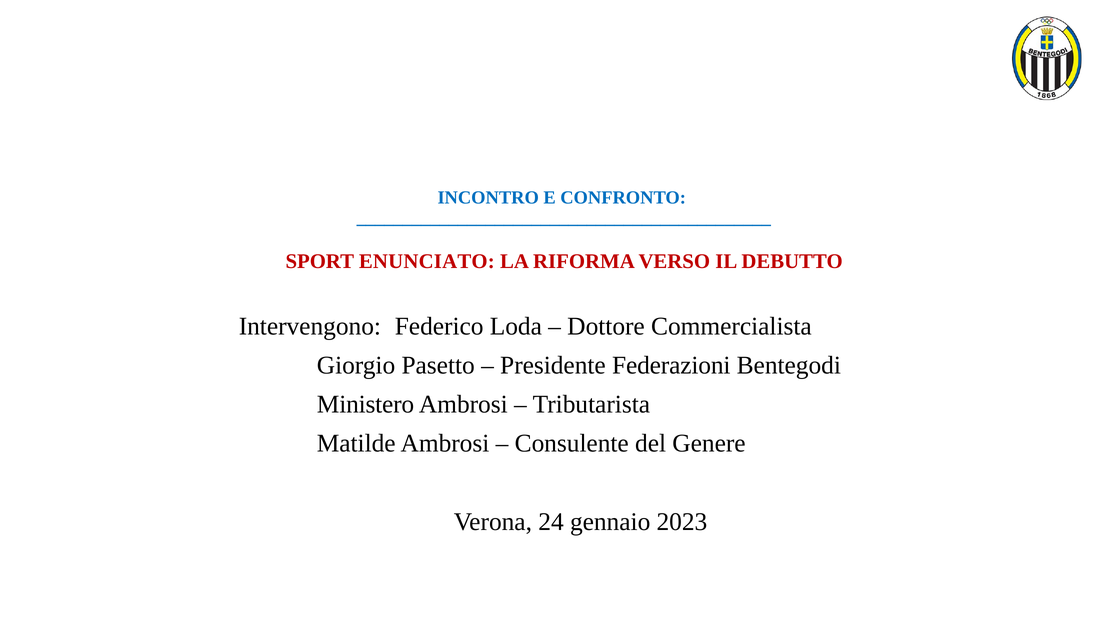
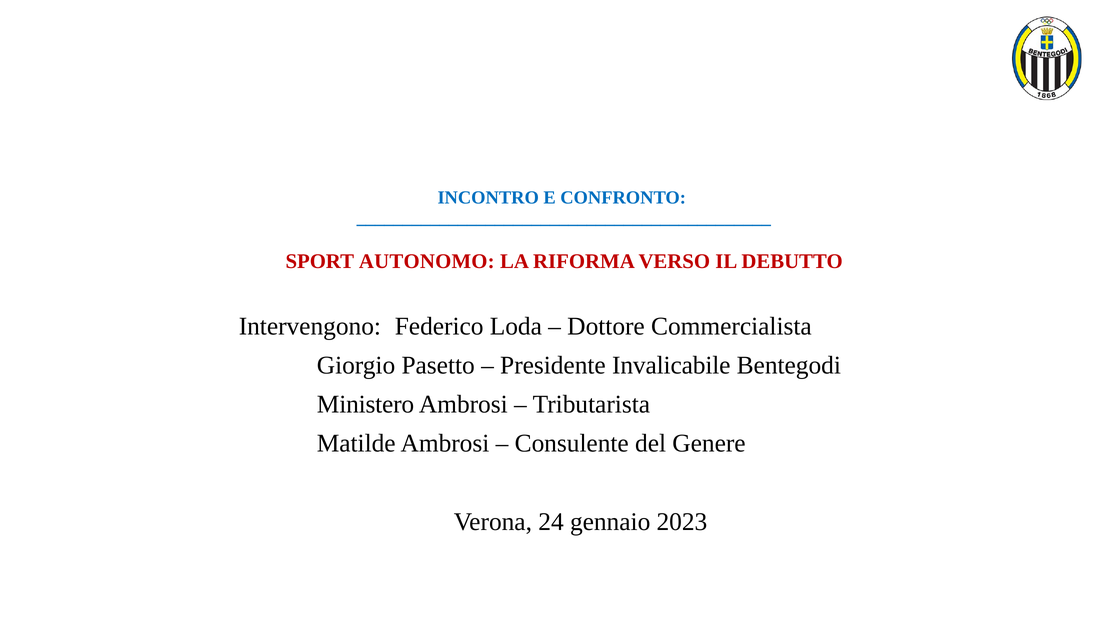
ENUNCIATO: ENUNCIATO -> AUTONOMO
Federazioni: Federazioni -> Invalicabile
